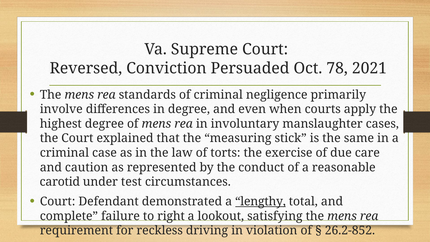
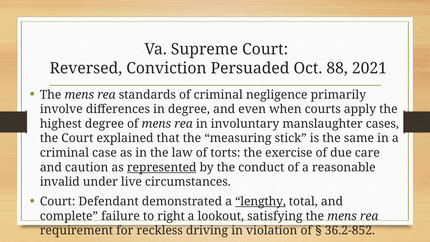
78: 78 -> 88
represented underline: none -> present
carotid: carotid -> invalid
test: test -> live
26.2-852: 26.2-852 -> 36.2-852
